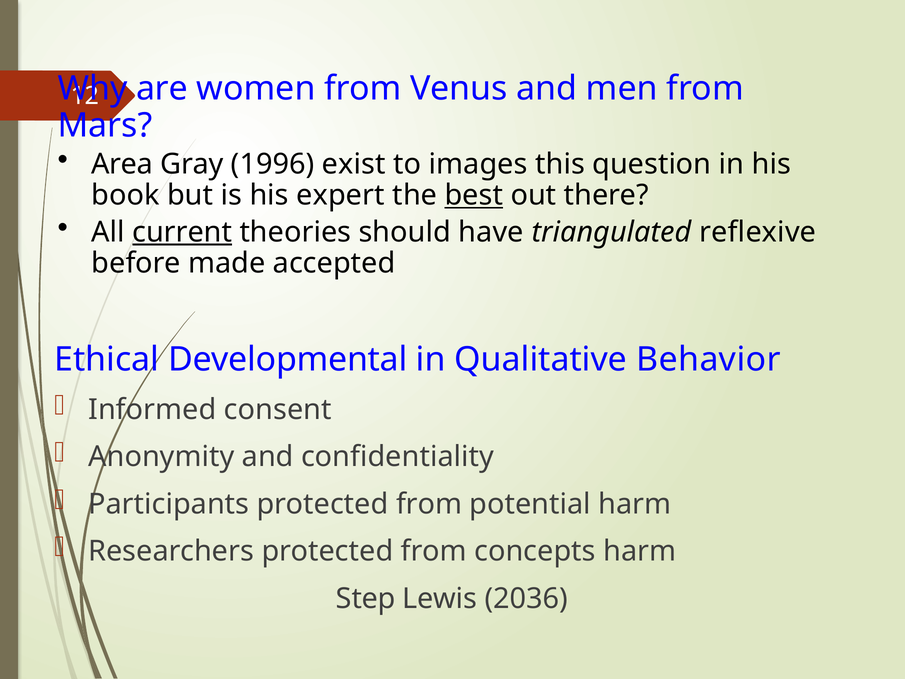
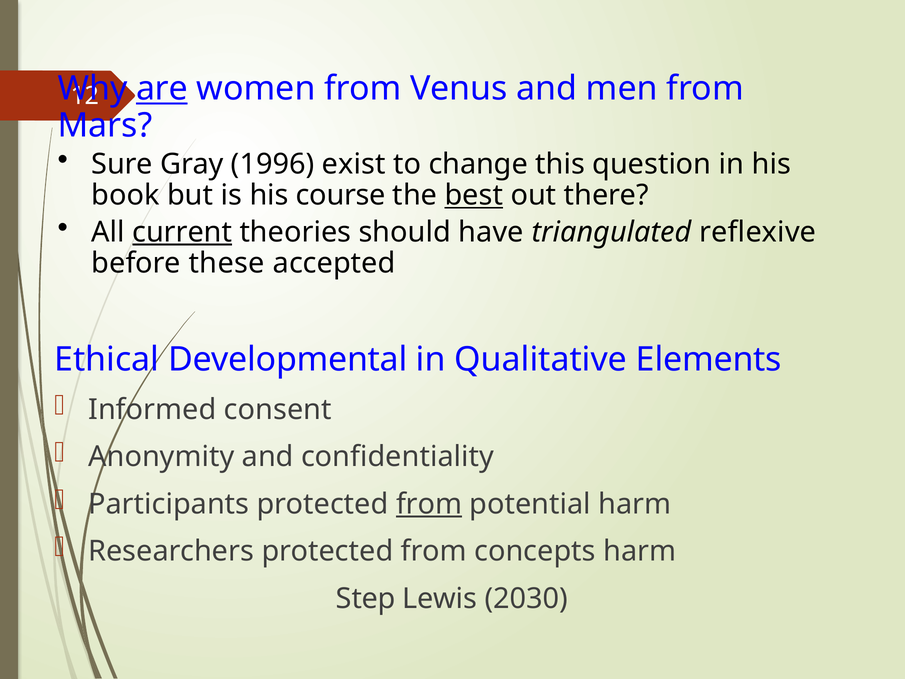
are underline: none -> present
Area: Area -> Sure
images: images -> change
expert: expert -> course
made: made -> these
Behavior: Behavior -> Elements
from at (429, 504) underline: none -> present
2036: 2036 -> 2030
